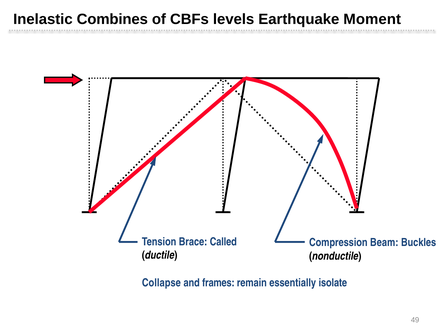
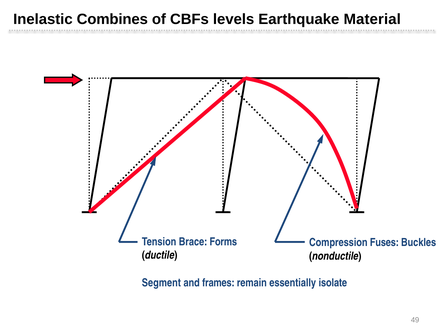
Moment: Moment -> Material
Called: Called -> Forms
Beam: Beam -> Fuses
Collapse: Collapse -> Segment
